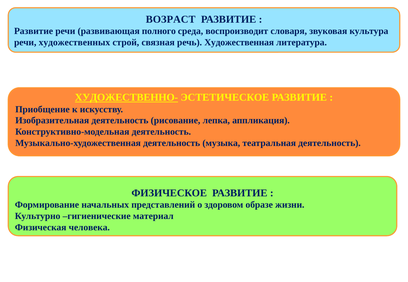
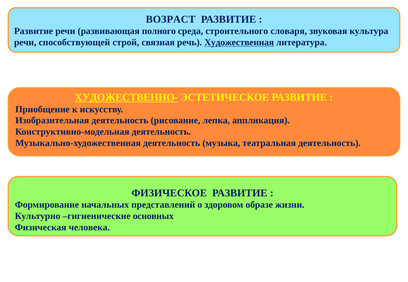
воспроизводит: воспроизводит -> строительного
художественных: художественных -> способствующей
Художественная underline: none -> present
материал: материал -> основных
